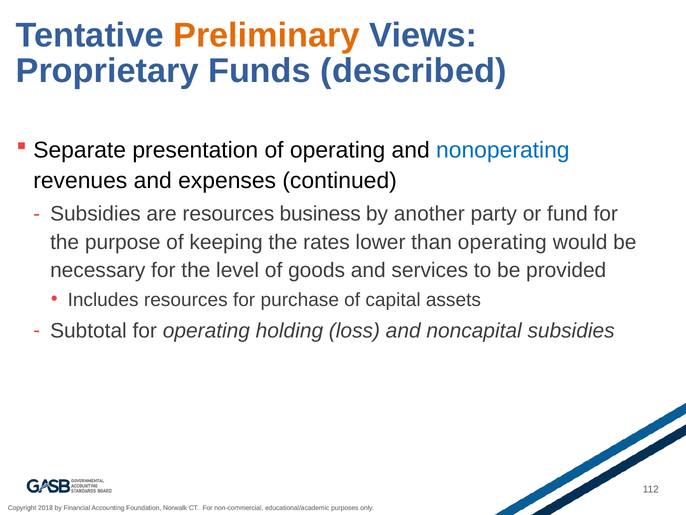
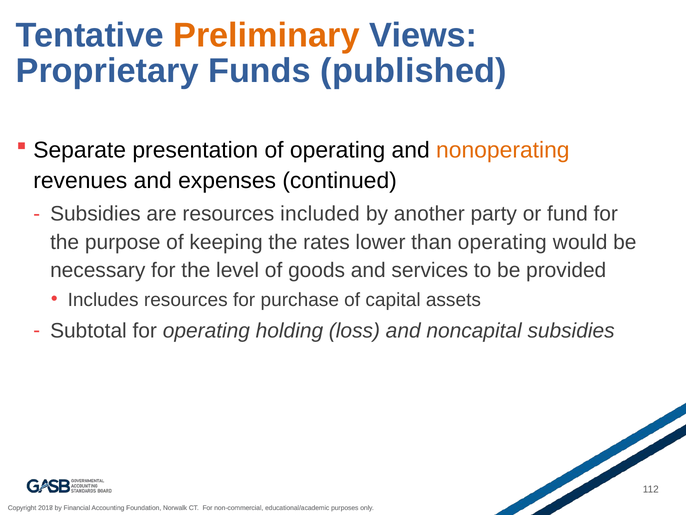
described: described -> published
nonoperating colour: blue -> orange
business: business -> included
